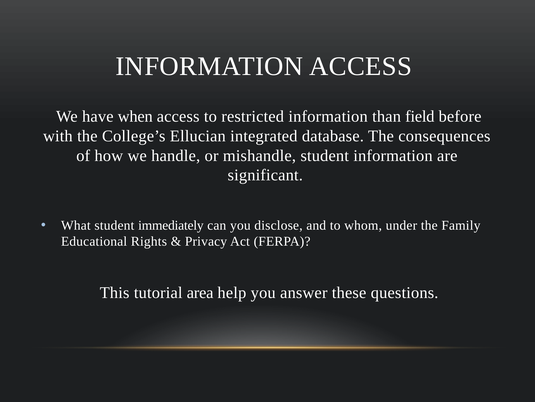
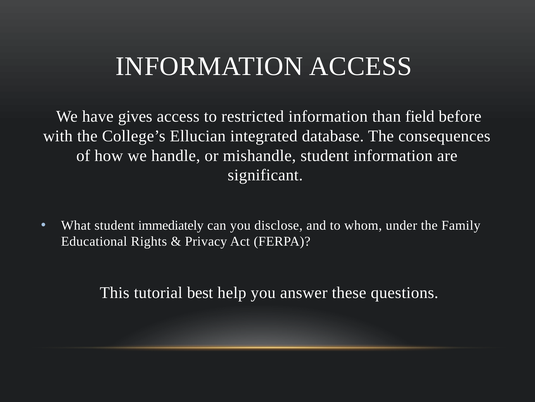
when: when -> gives
area: area -> best
